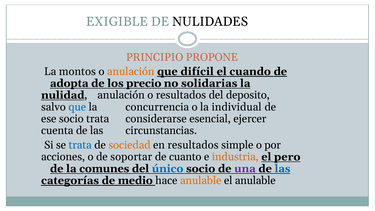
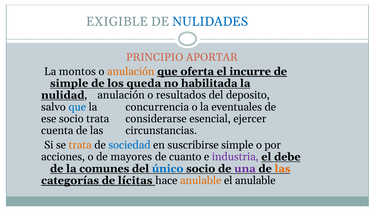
NULIDADES colour: black -> blue
PROPONE: PROPONE -> APORTAR
difícil: difícil -> oferta
cuando: cuando -> incurre
adopta at (69, 83): adopta -> simple
precio: precio -> queda
solidarias: solidarias -> habilitada
individual: individual -> eventuales
trata at (80, 145) colour: blue -> orange
sociedad colour: orange -> blue
en resultados: resultados -> suscribirse
soportar: soportar -> mayores
industria colour: orange -> purple
pero: pero -> debe
las at (282, 169) colour: blue -> orange
medio: medio -> lícitas
